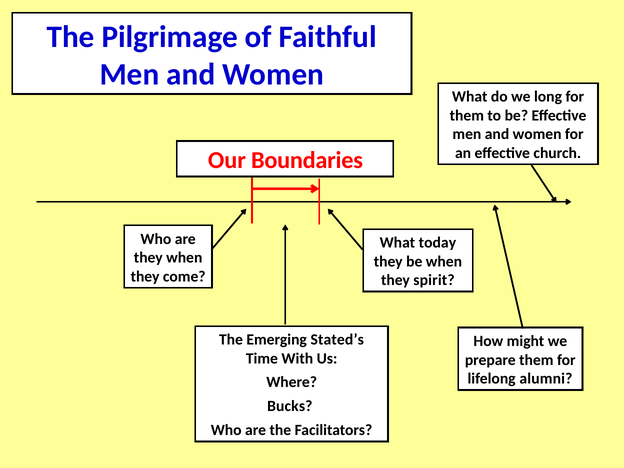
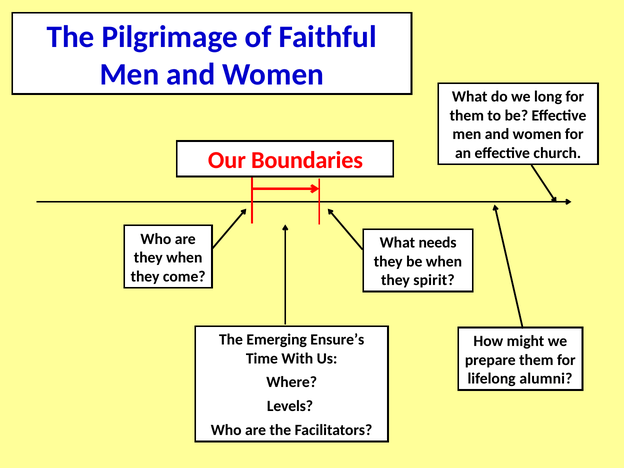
today: today -> needs
Stated’s: Stated’s -> Ensure’s
Bucks: Bucks -> Levels
